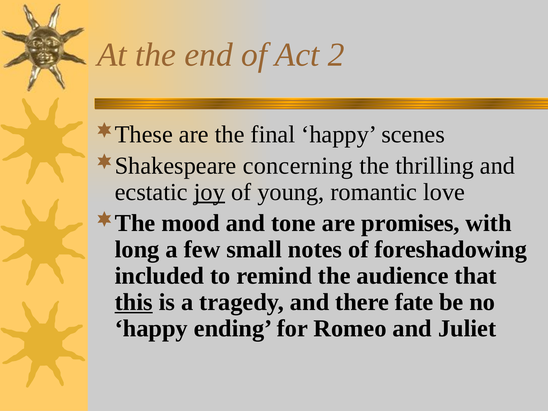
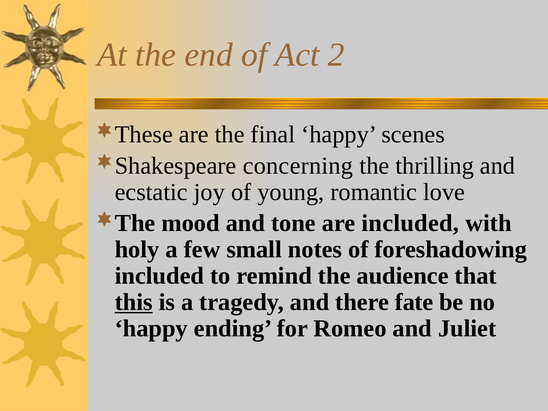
joy underline: present -> none
are promises: promises -> included
long: long -> holy
